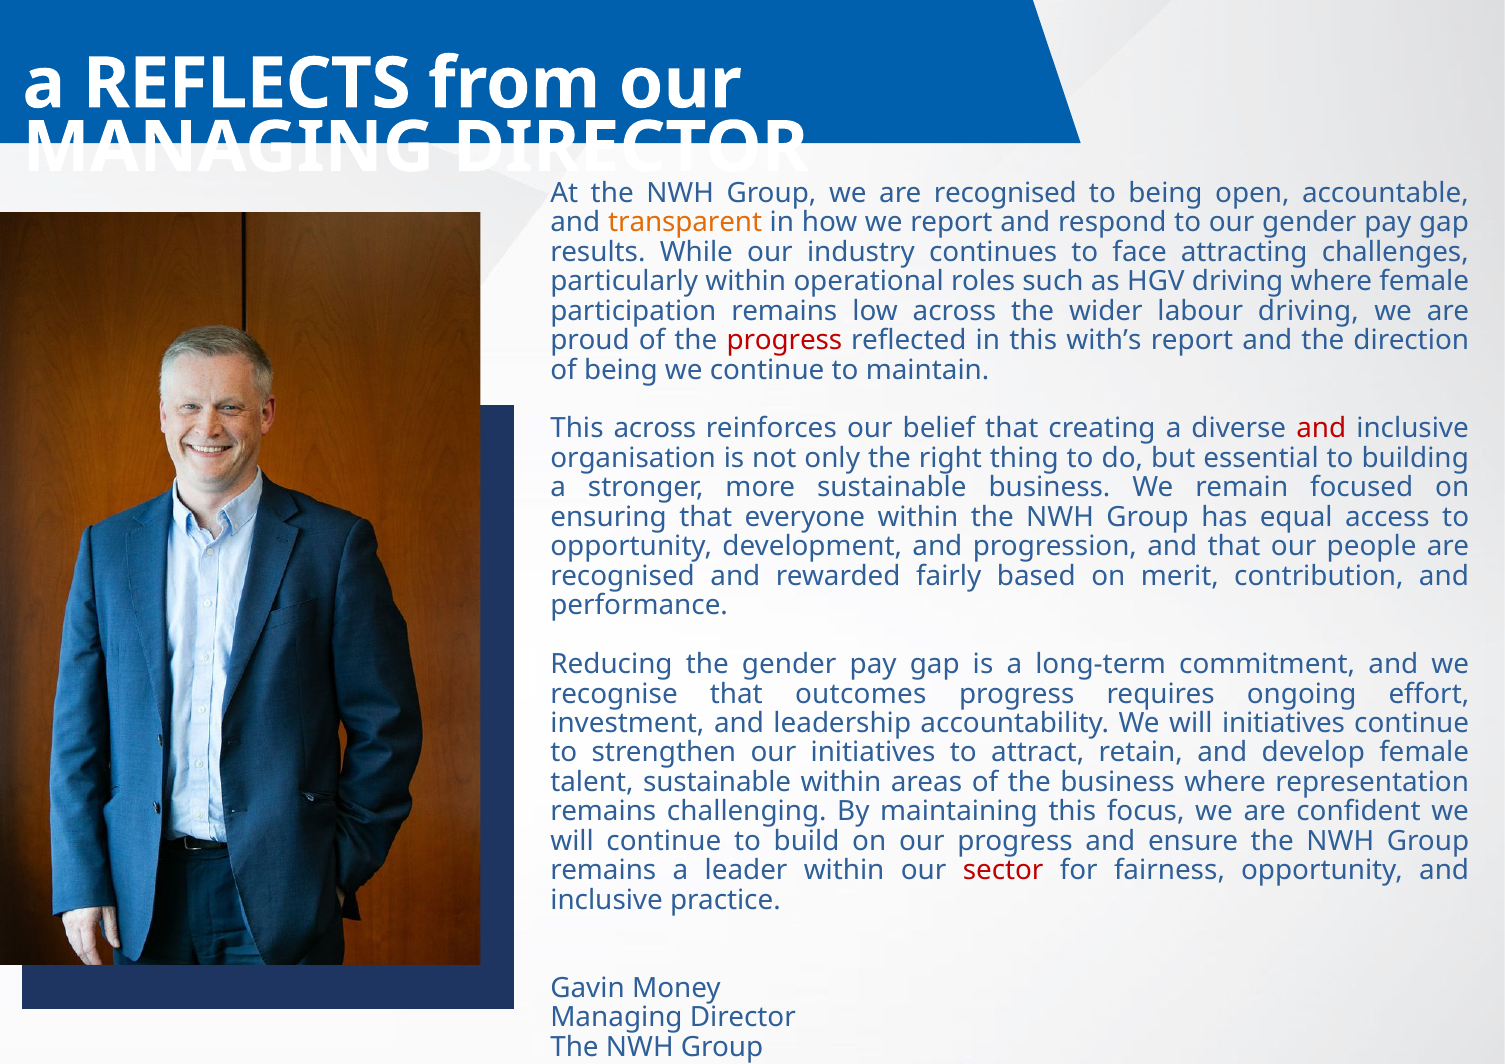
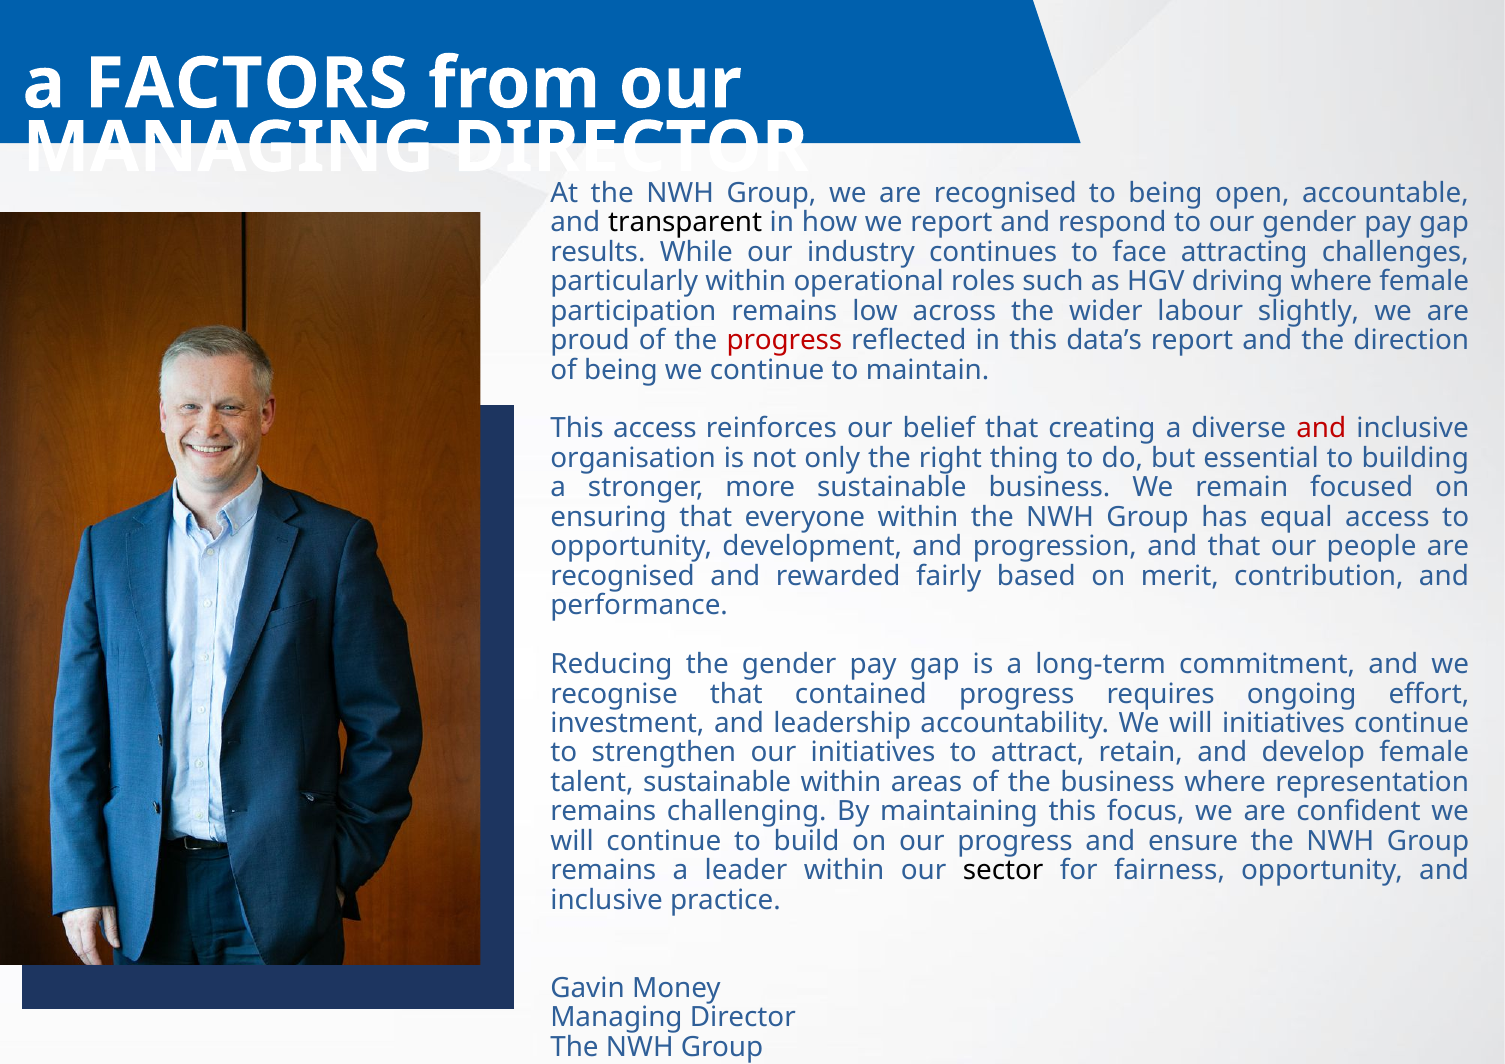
REFLECTS: REFLECTS -> FACTORS
transparent colour: orange -> black
labour driving: driving -> slightly
with’s: with’s -> data’s
This across: across -> access
outcomes: outcomes -> contained
sector colour: red -> black
